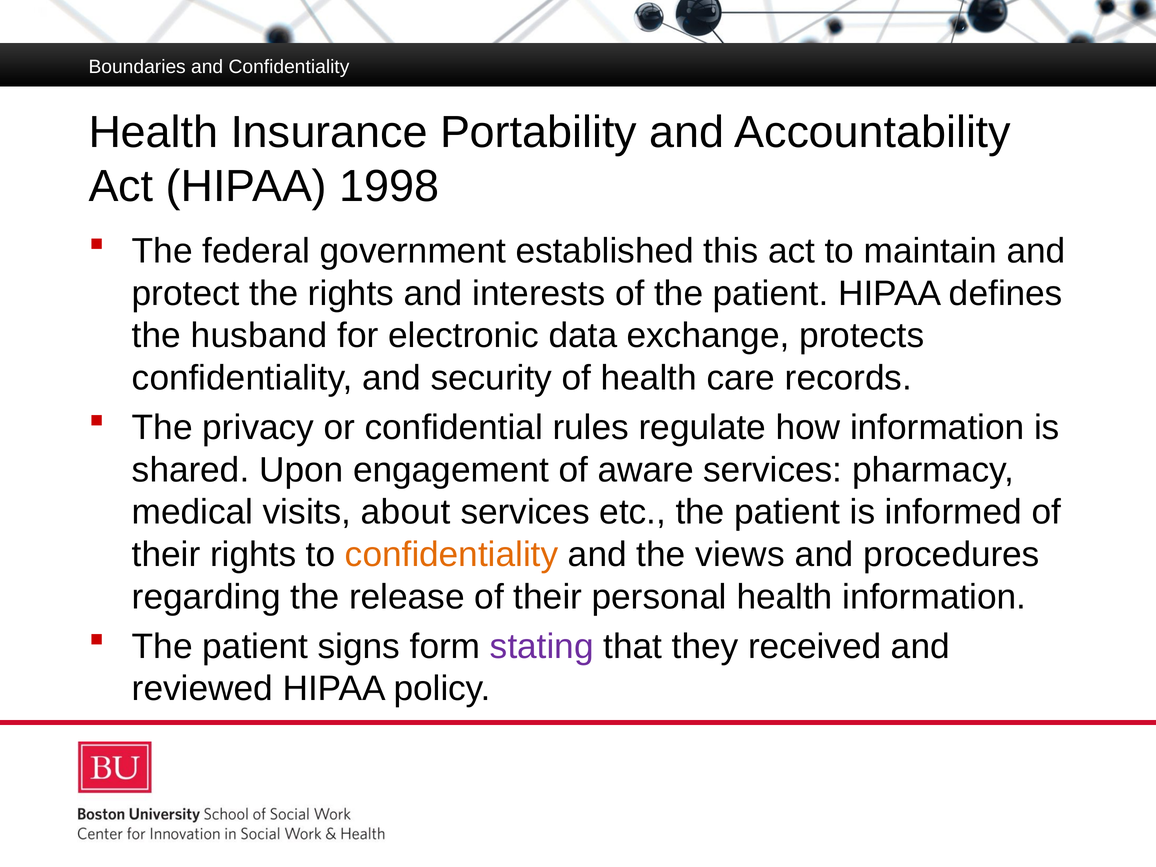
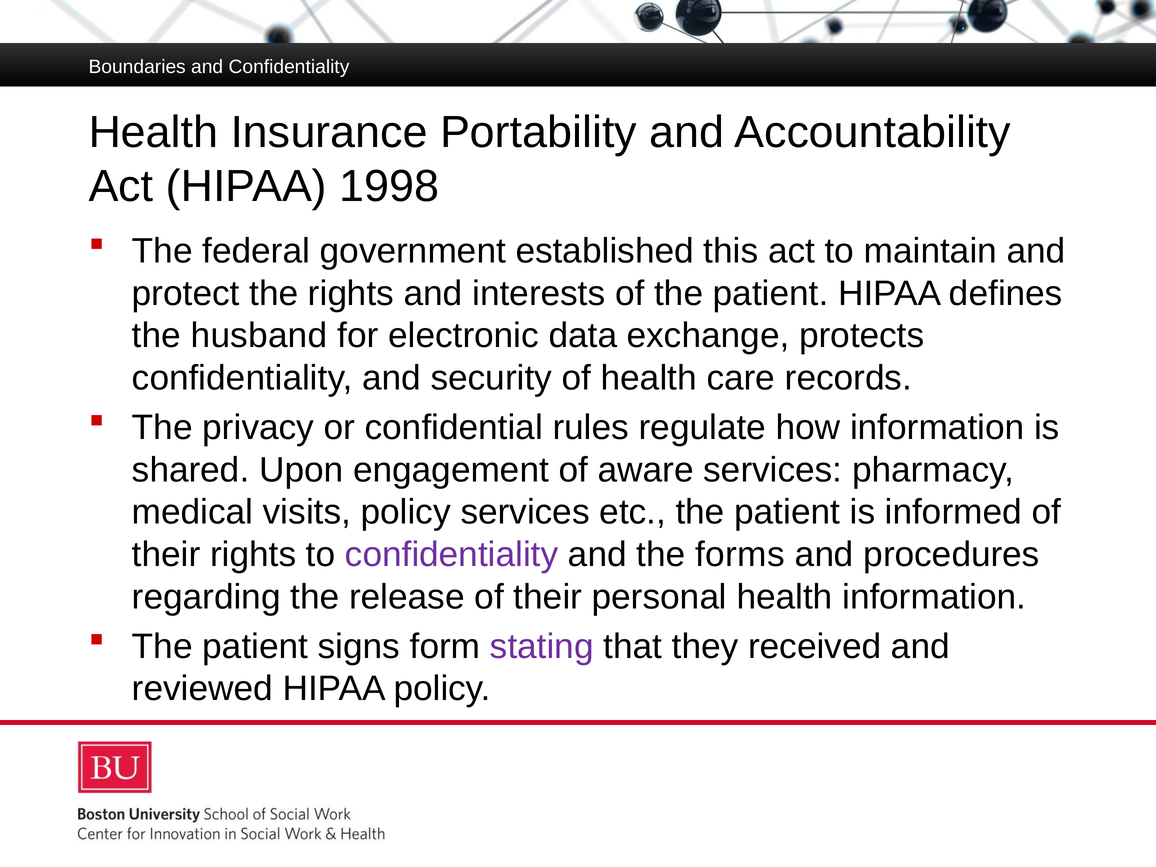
visits about: about -> policy
confidentiality at (452, 555) colour: orange -> purple
views: views -> forms
